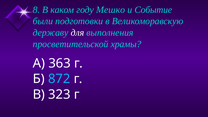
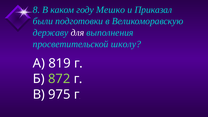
Событие: Событие -> Приказал
храмы: храмы -> школу
363: 363 -> 819
872 colour: light blue -> light green
323: 323 -> 975
